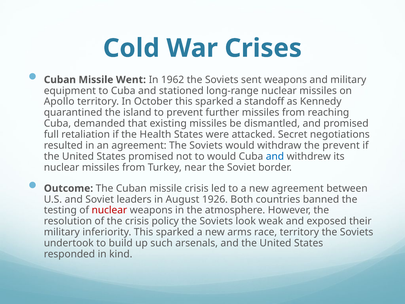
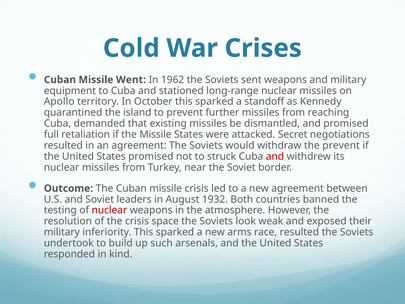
the Health: Health -> Missile
to would: would -> struck
and at (275, 156) colour: blue -> red
1926: 1926 -> 1932
policy: policy -> space
race territory: territory -> resulted
